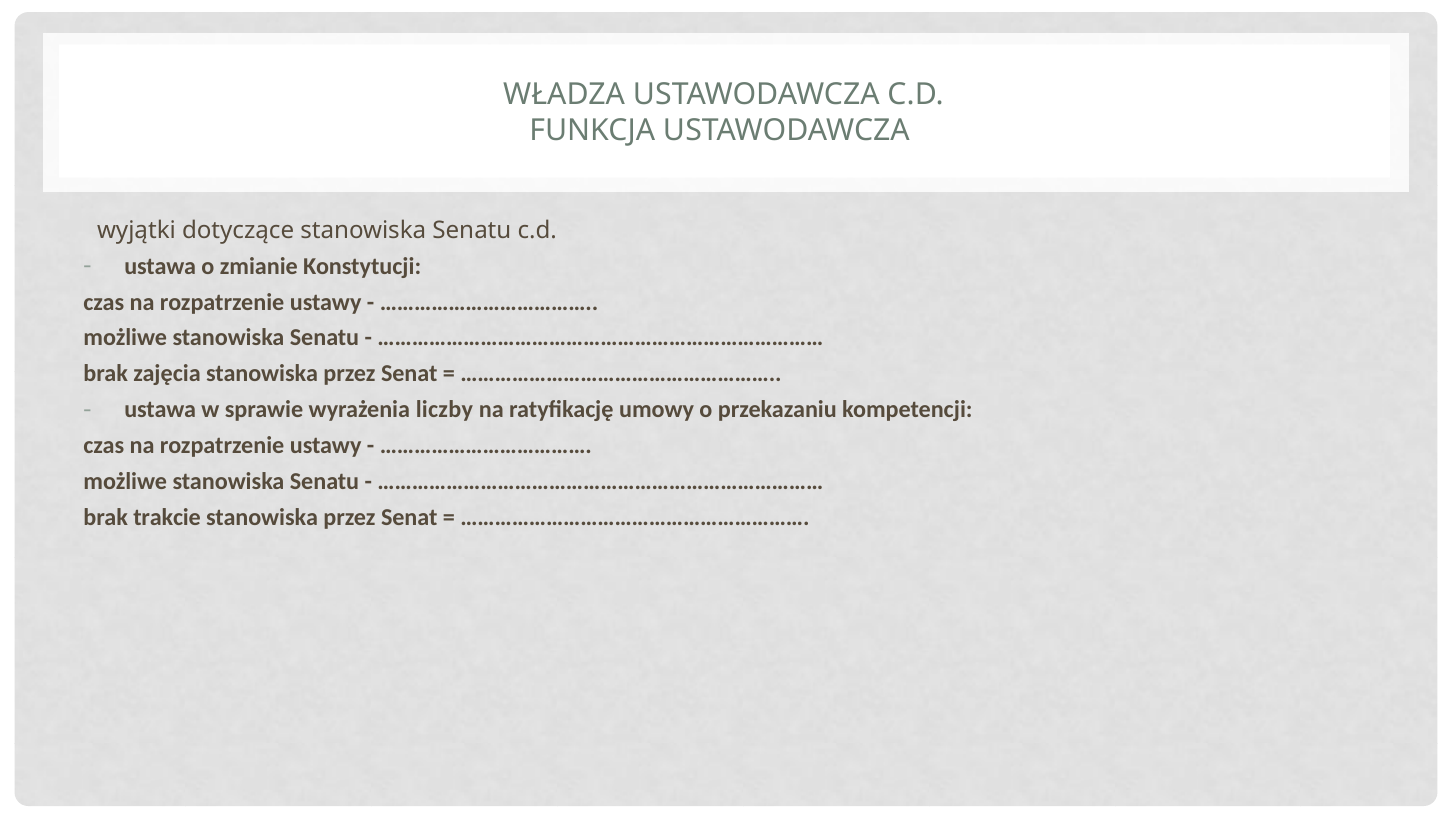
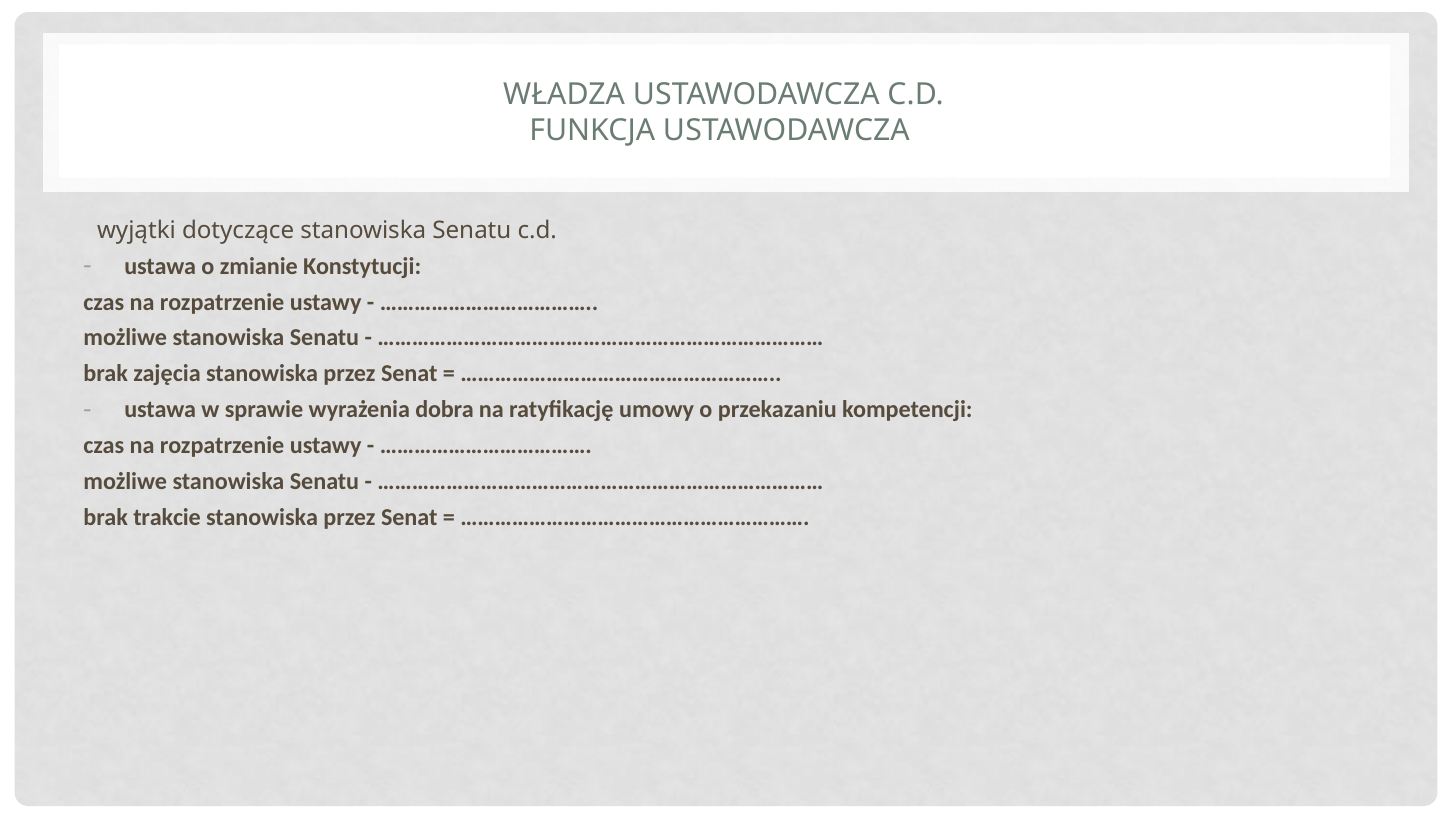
liczby: liczby -> dobra
